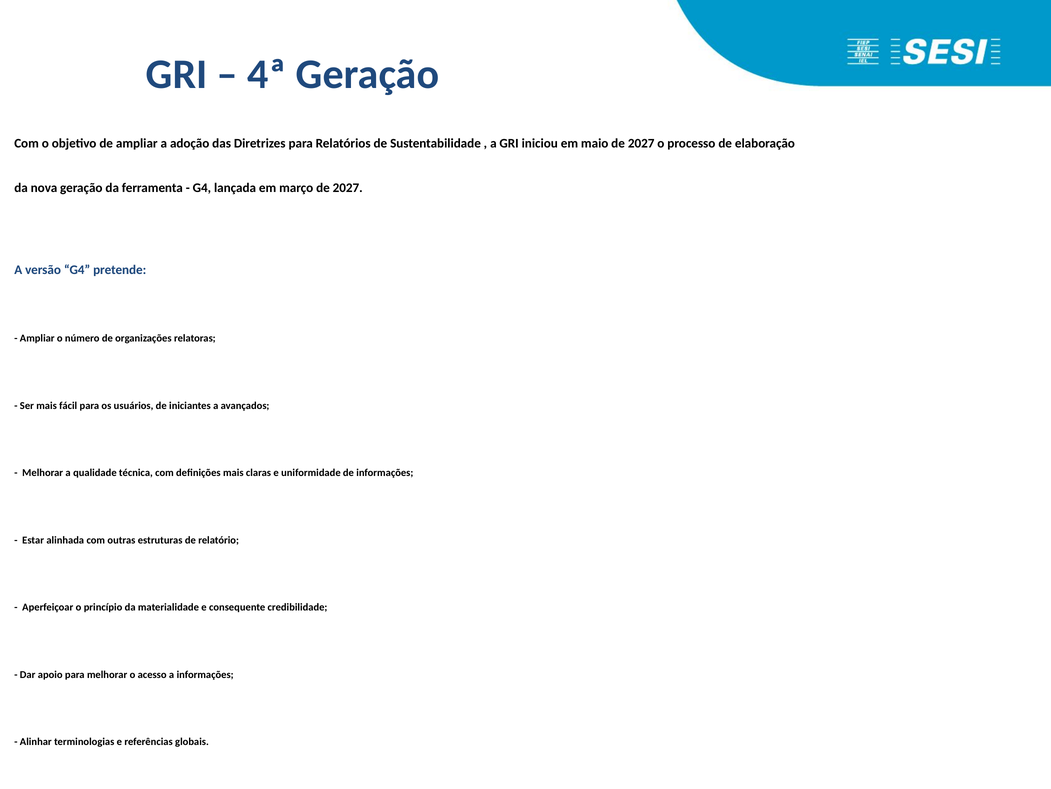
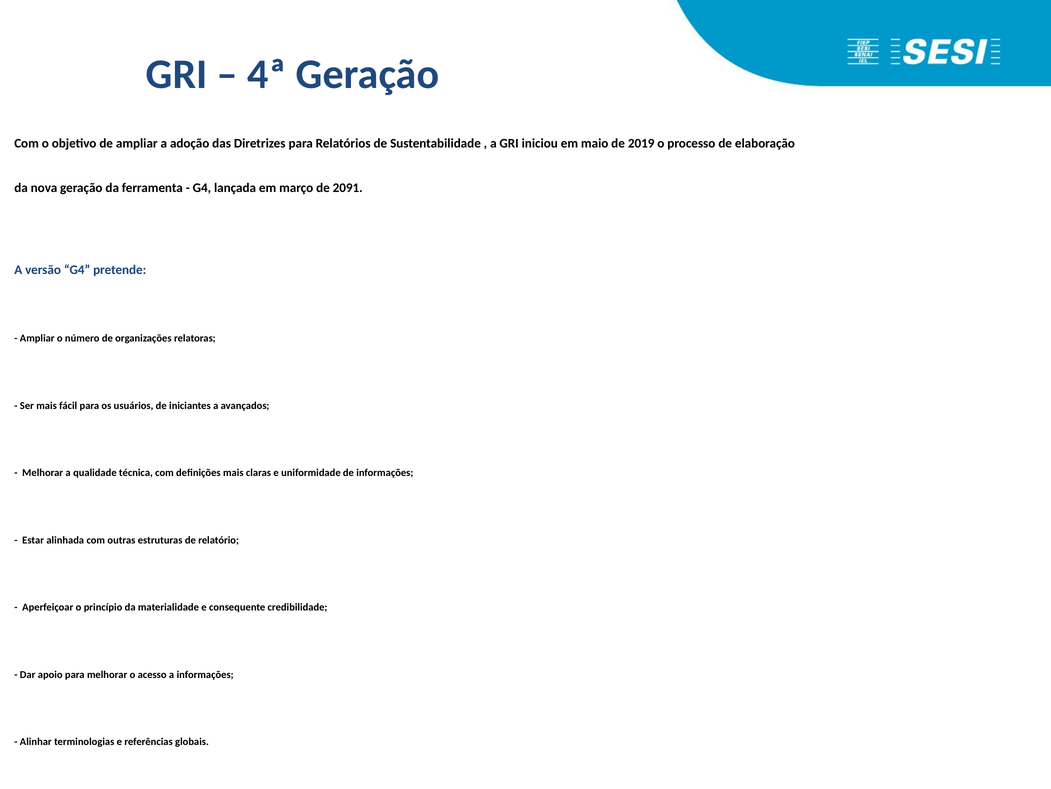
maio de 2027: 2027 -> 2019
março de 2027: 2027 -> 2091
